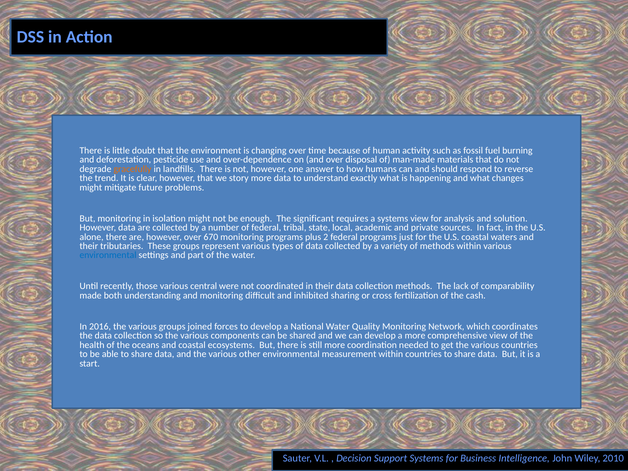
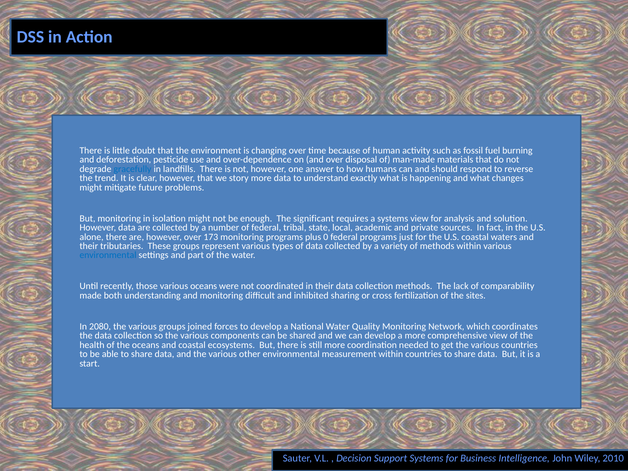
gracefully colour: orange -> blue
670: 670 -> 173
2: 2 -> 0
various central: central -> oceans
cash: cash -> sites
2016: 2016 -> 2080
